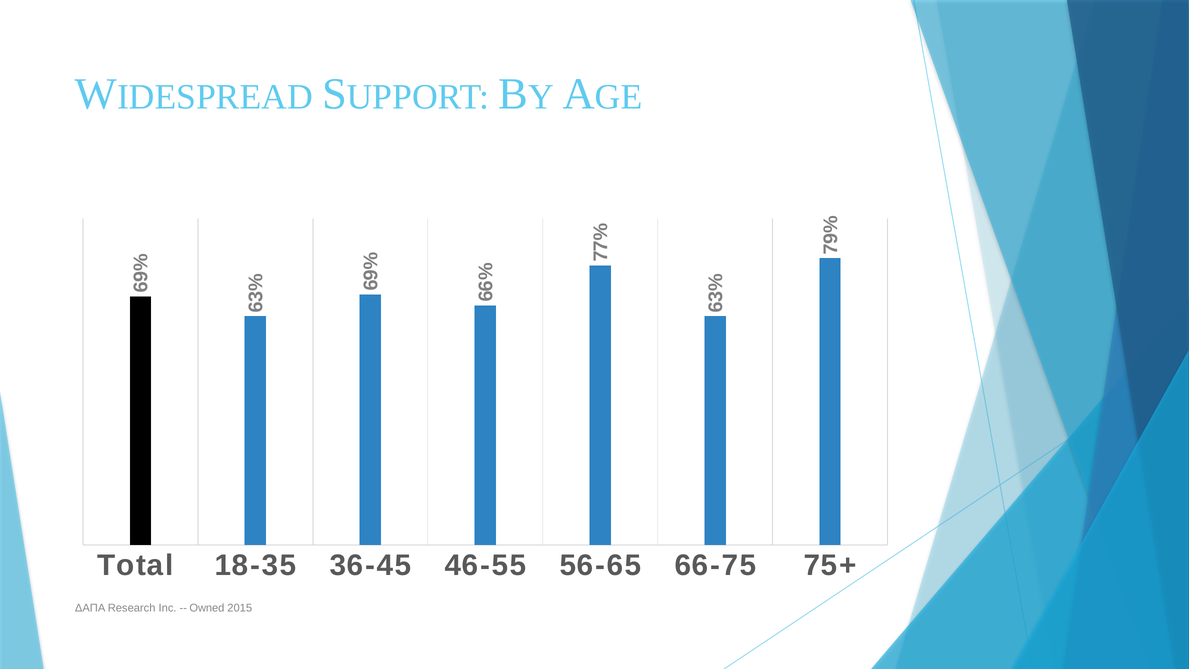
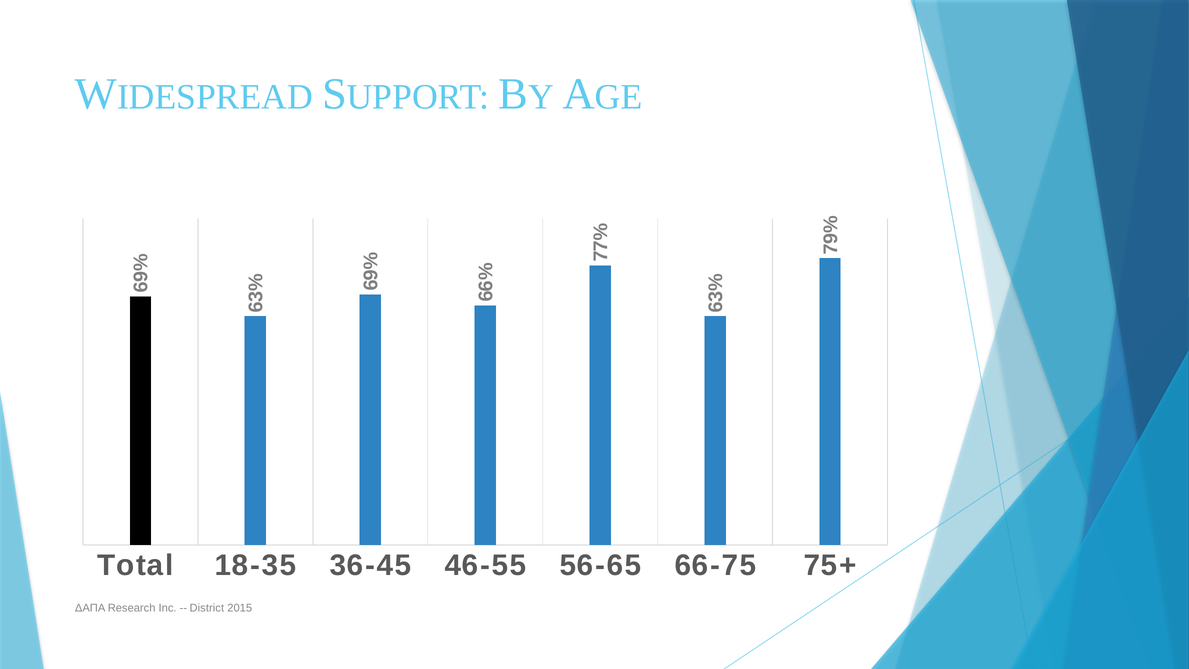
Owned: Owned -> District
